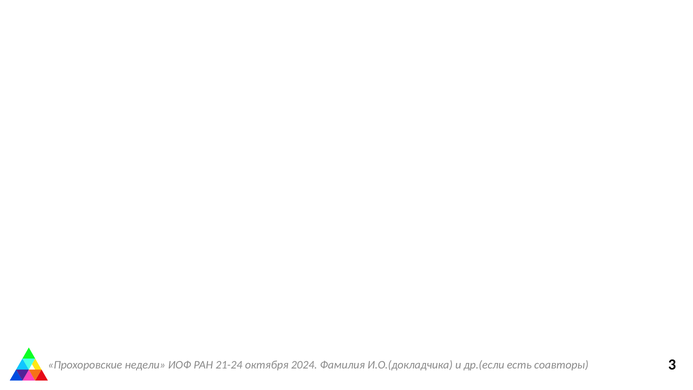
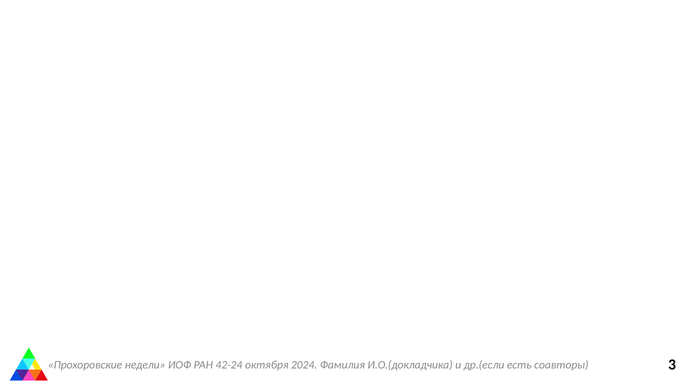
21-24: 21-24 -> 42-24
